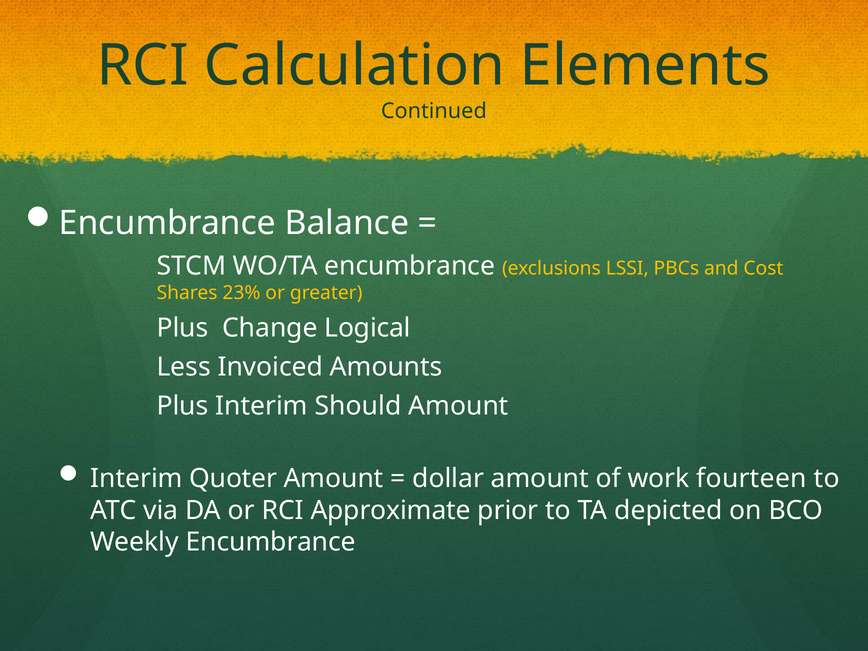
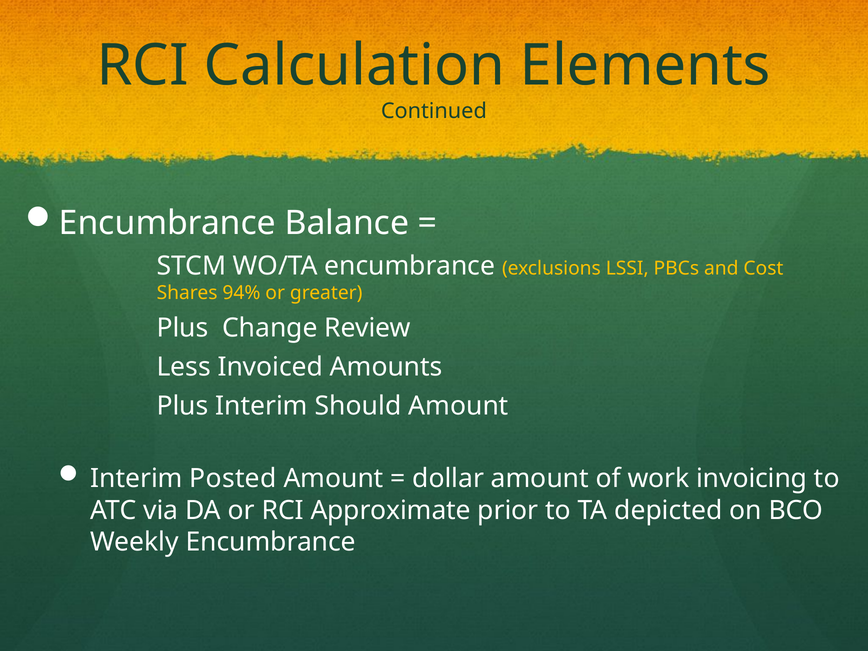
23%: 23% -> 94%
Logical: Logical -> Review
Quoter: Quoter -> Posted
fourteen: fourteen -> invoicing
